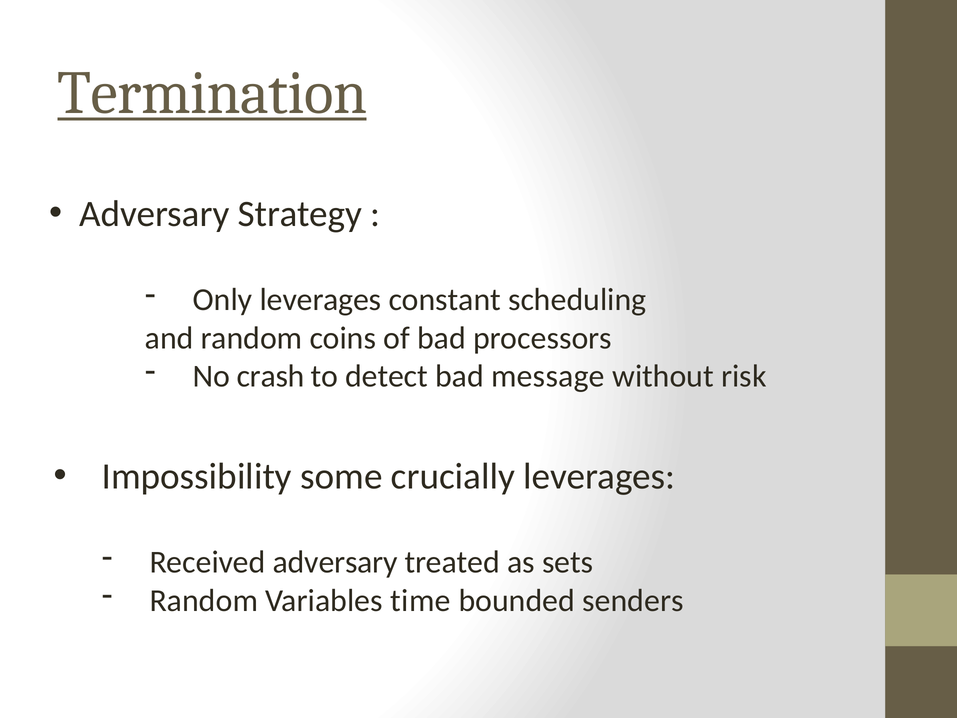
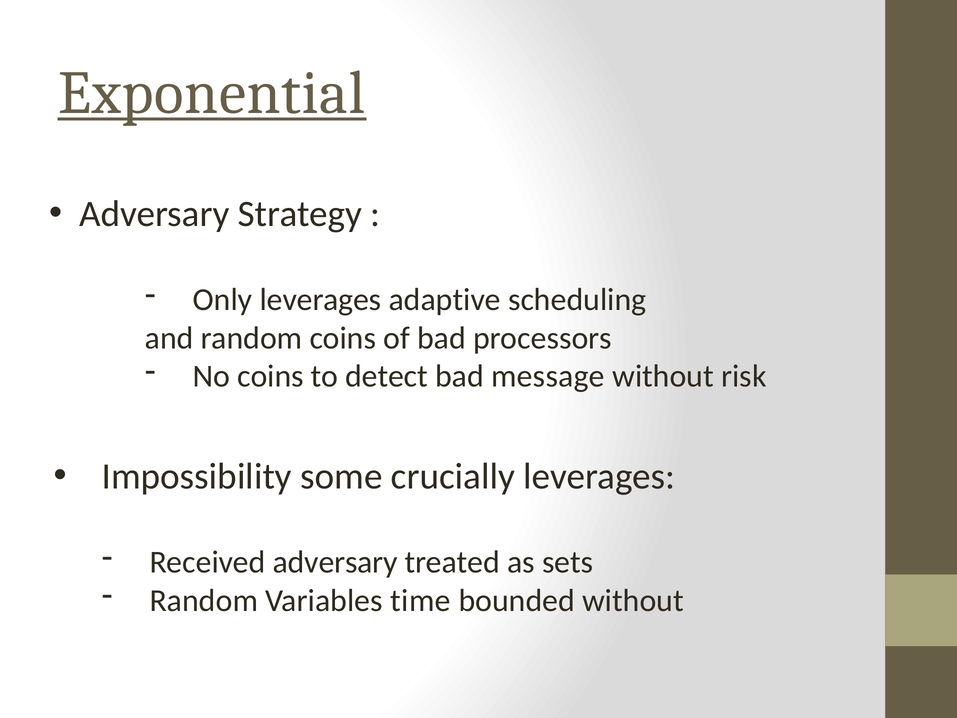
Termination: Termination -> Exponential
constant: constant -> adaptive
No crash: crash -> coins
bounded senders: senders -> without
